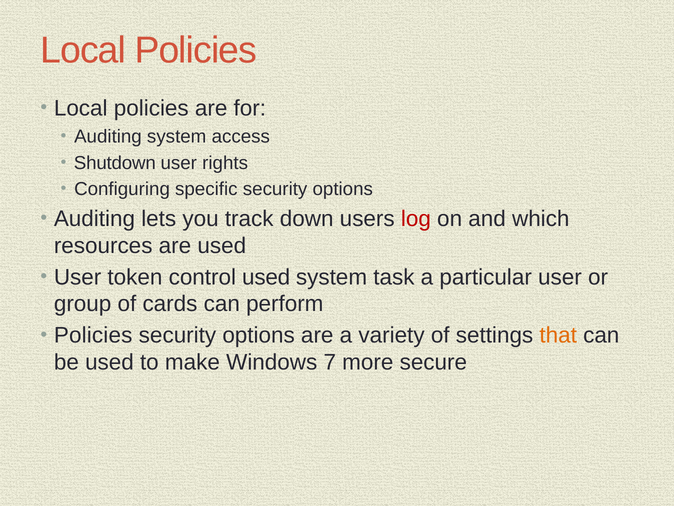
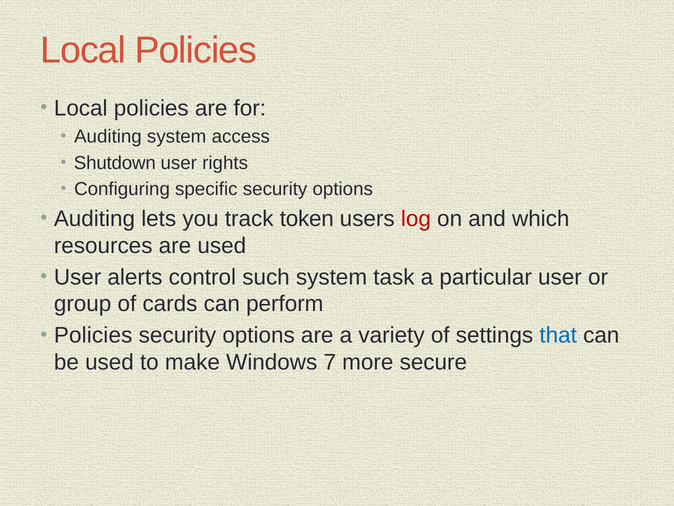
down: down -> token
token: token -> alerts
control used: used -> such
that colour: orange -> blue
